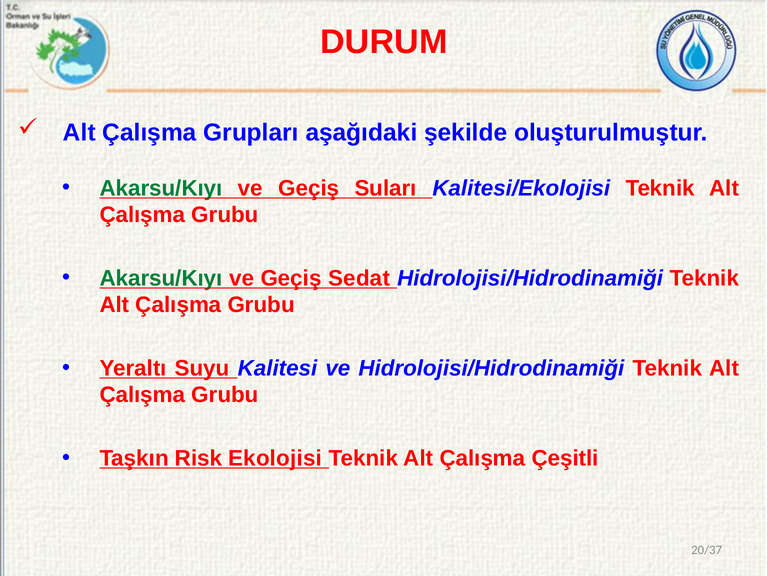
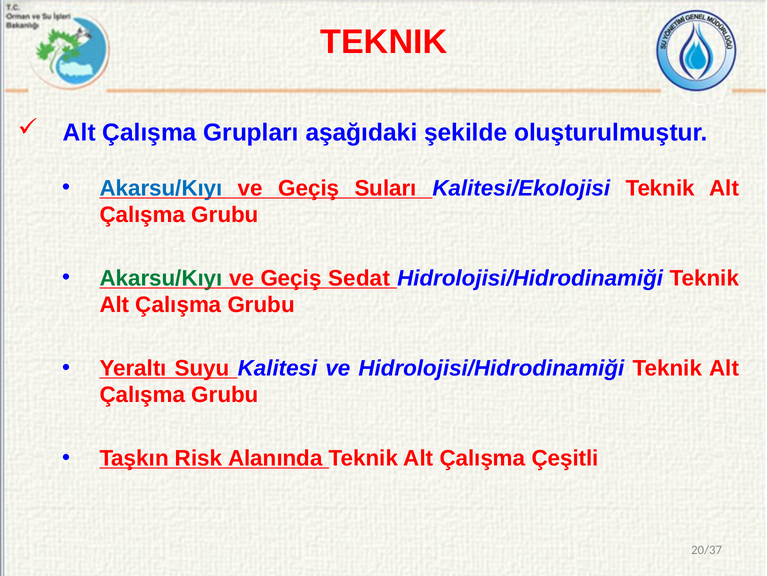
DURUM at (384, 42): DURUM -> TEKNIK
Akarsu/Kıyı at (161, 188) colour: green -> blue
Ekolojisi: Ekolojisi -> Alanında
